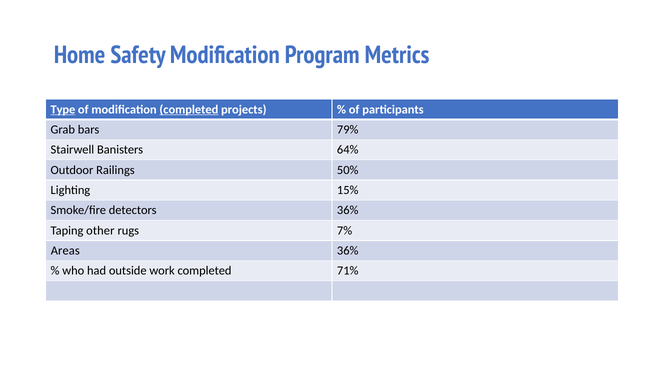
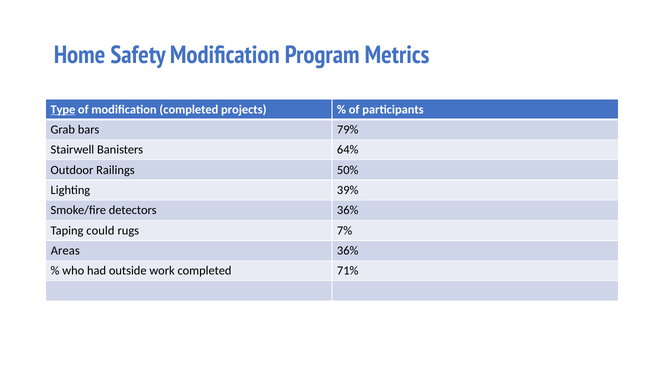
completed at (189, 110) underline: present -> none
15%: 15% -> 39%
other: other -> could
